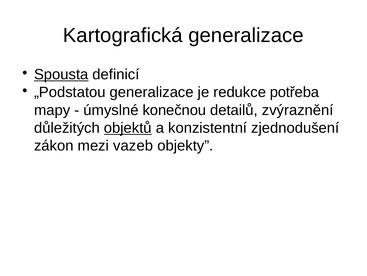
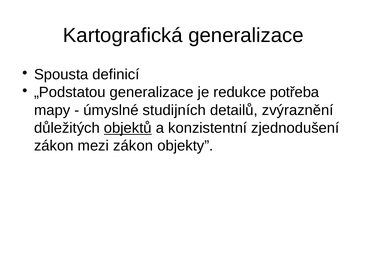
Spousta underline: present -> none
konečnou: konečnou -> studijních
mezi vazeb: vazeb -> zákon
